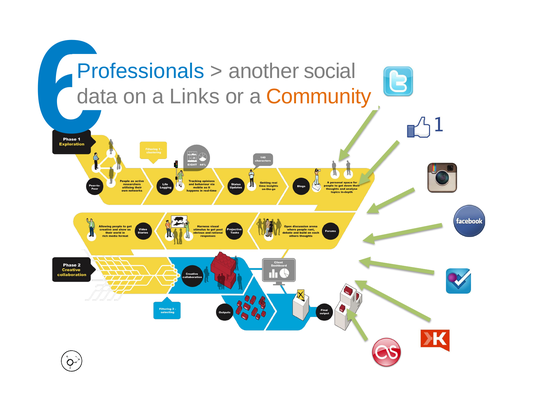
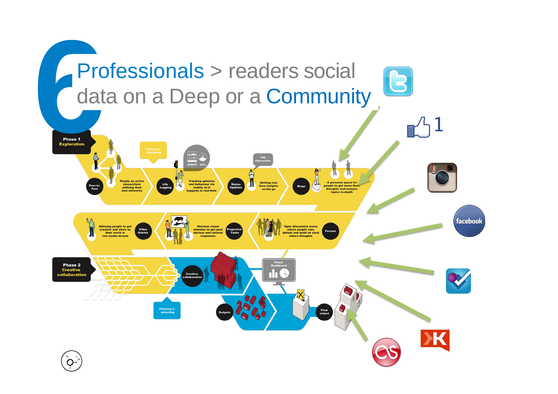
another: another -> readers
Links: Links -> Deep
Community colour: orange -> blue
